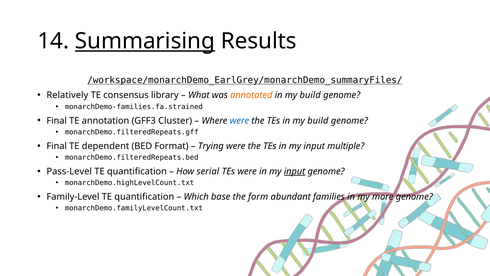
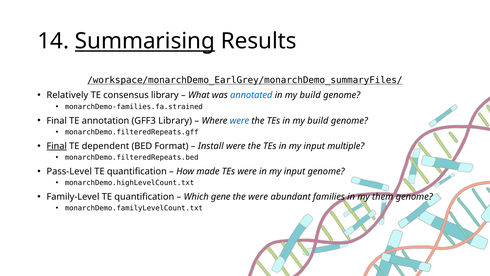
annotated colour: orange -> blue
GFF3 Cluster: Cluster -> Library
Final at (57, 146) underline: none -> present
Trying: Trying -> Install
serial: serial -> made
input at (295, 171) underline: present -> none
base: base -> gene
the form: form -> were
more: more -> them
